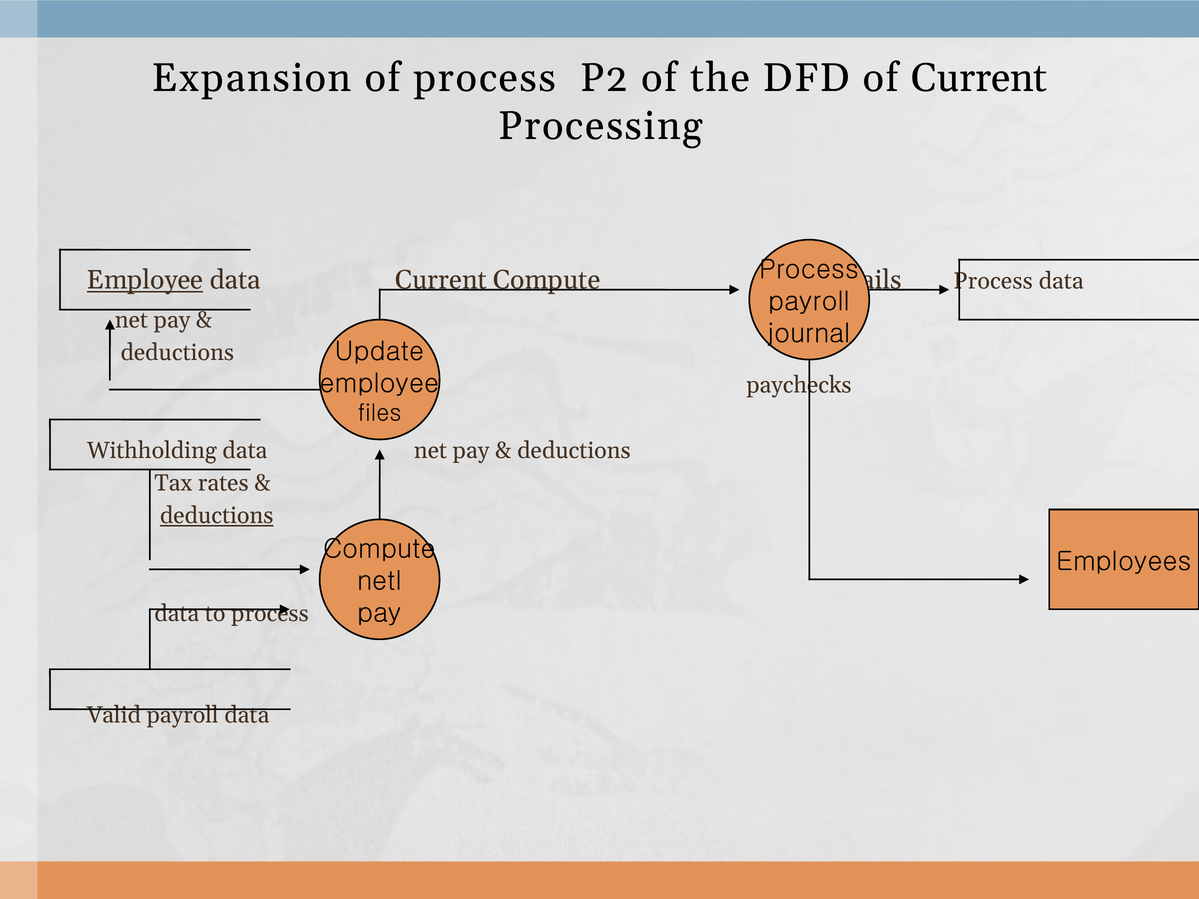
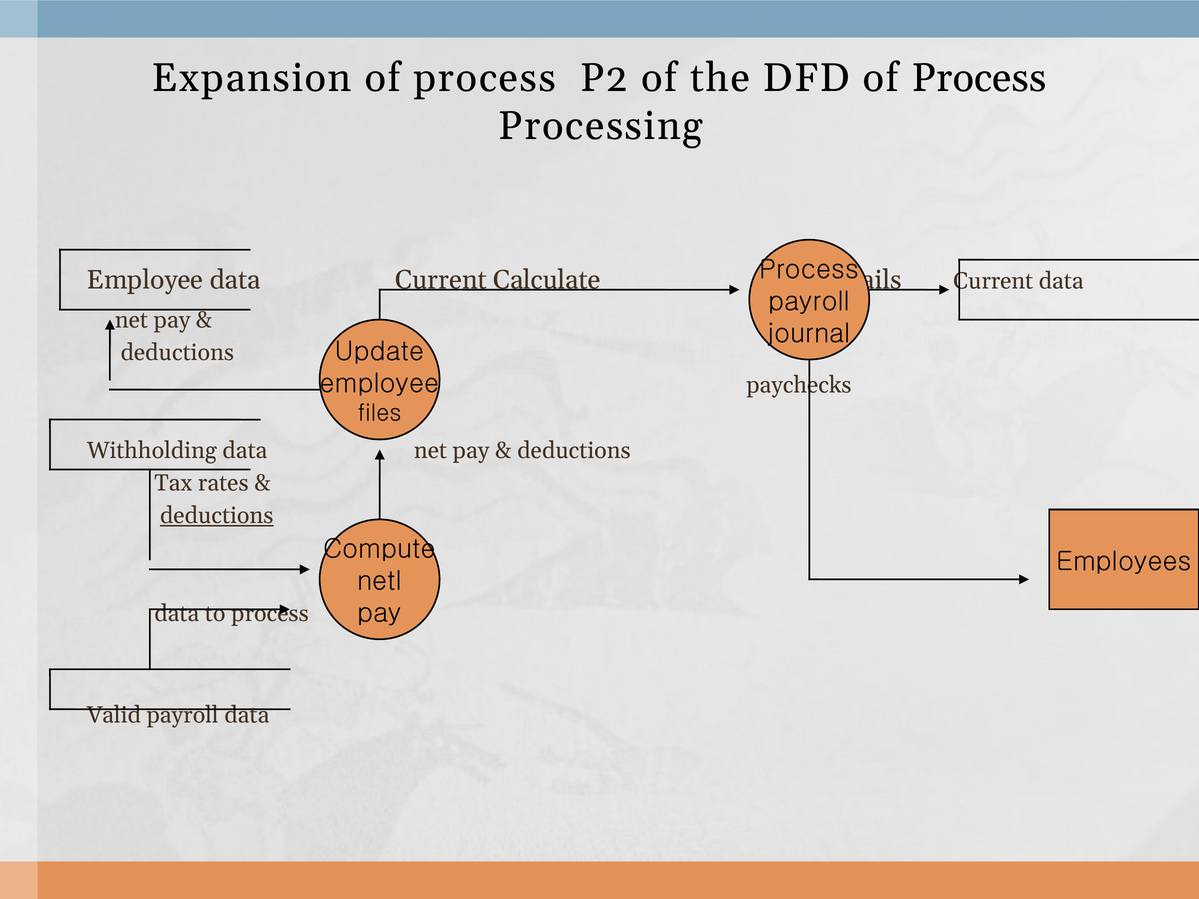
DFD of Current: Current -> Process
Employee at (145, 280) underline: present -> none
Current Compute: Compute -> Calculate
Process at (993, 281): Process -> Current
